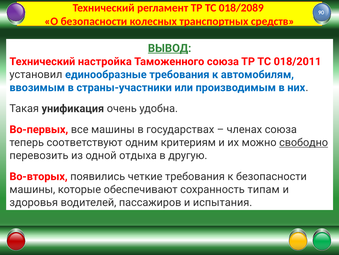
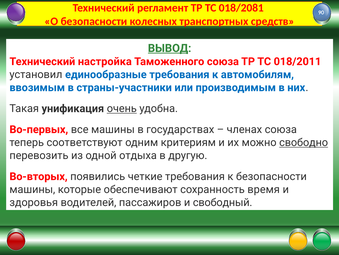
018/2089: 018/2089 -> 018/2081
очень underline: none -> present
типам: типам -> время
испытания: испытания -> свободный
